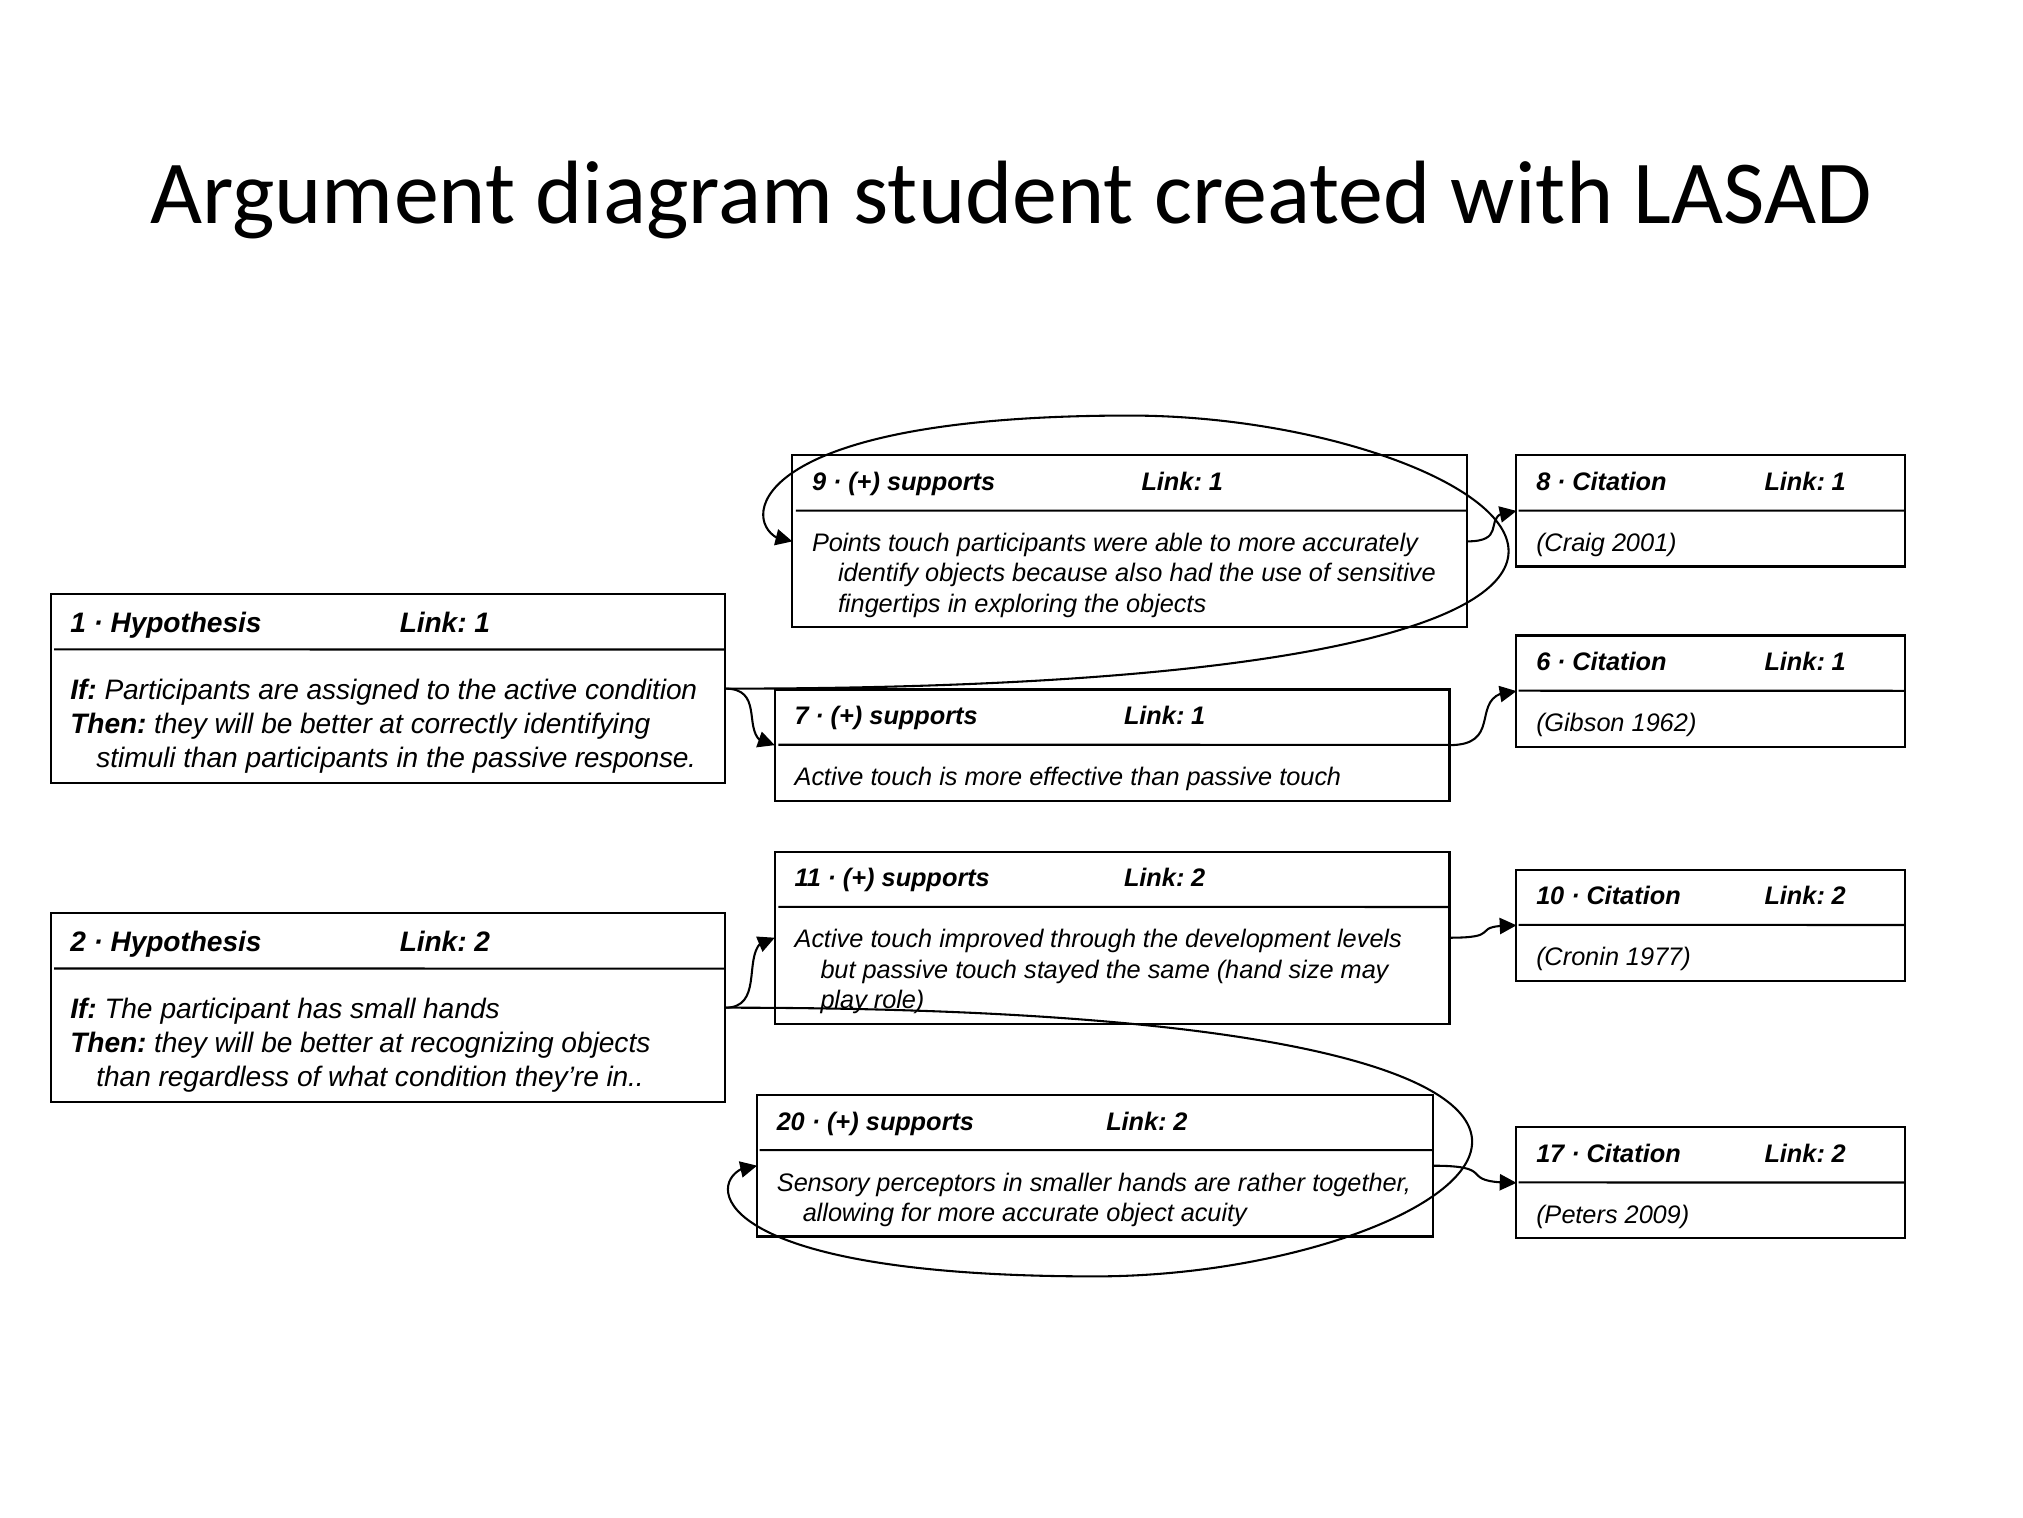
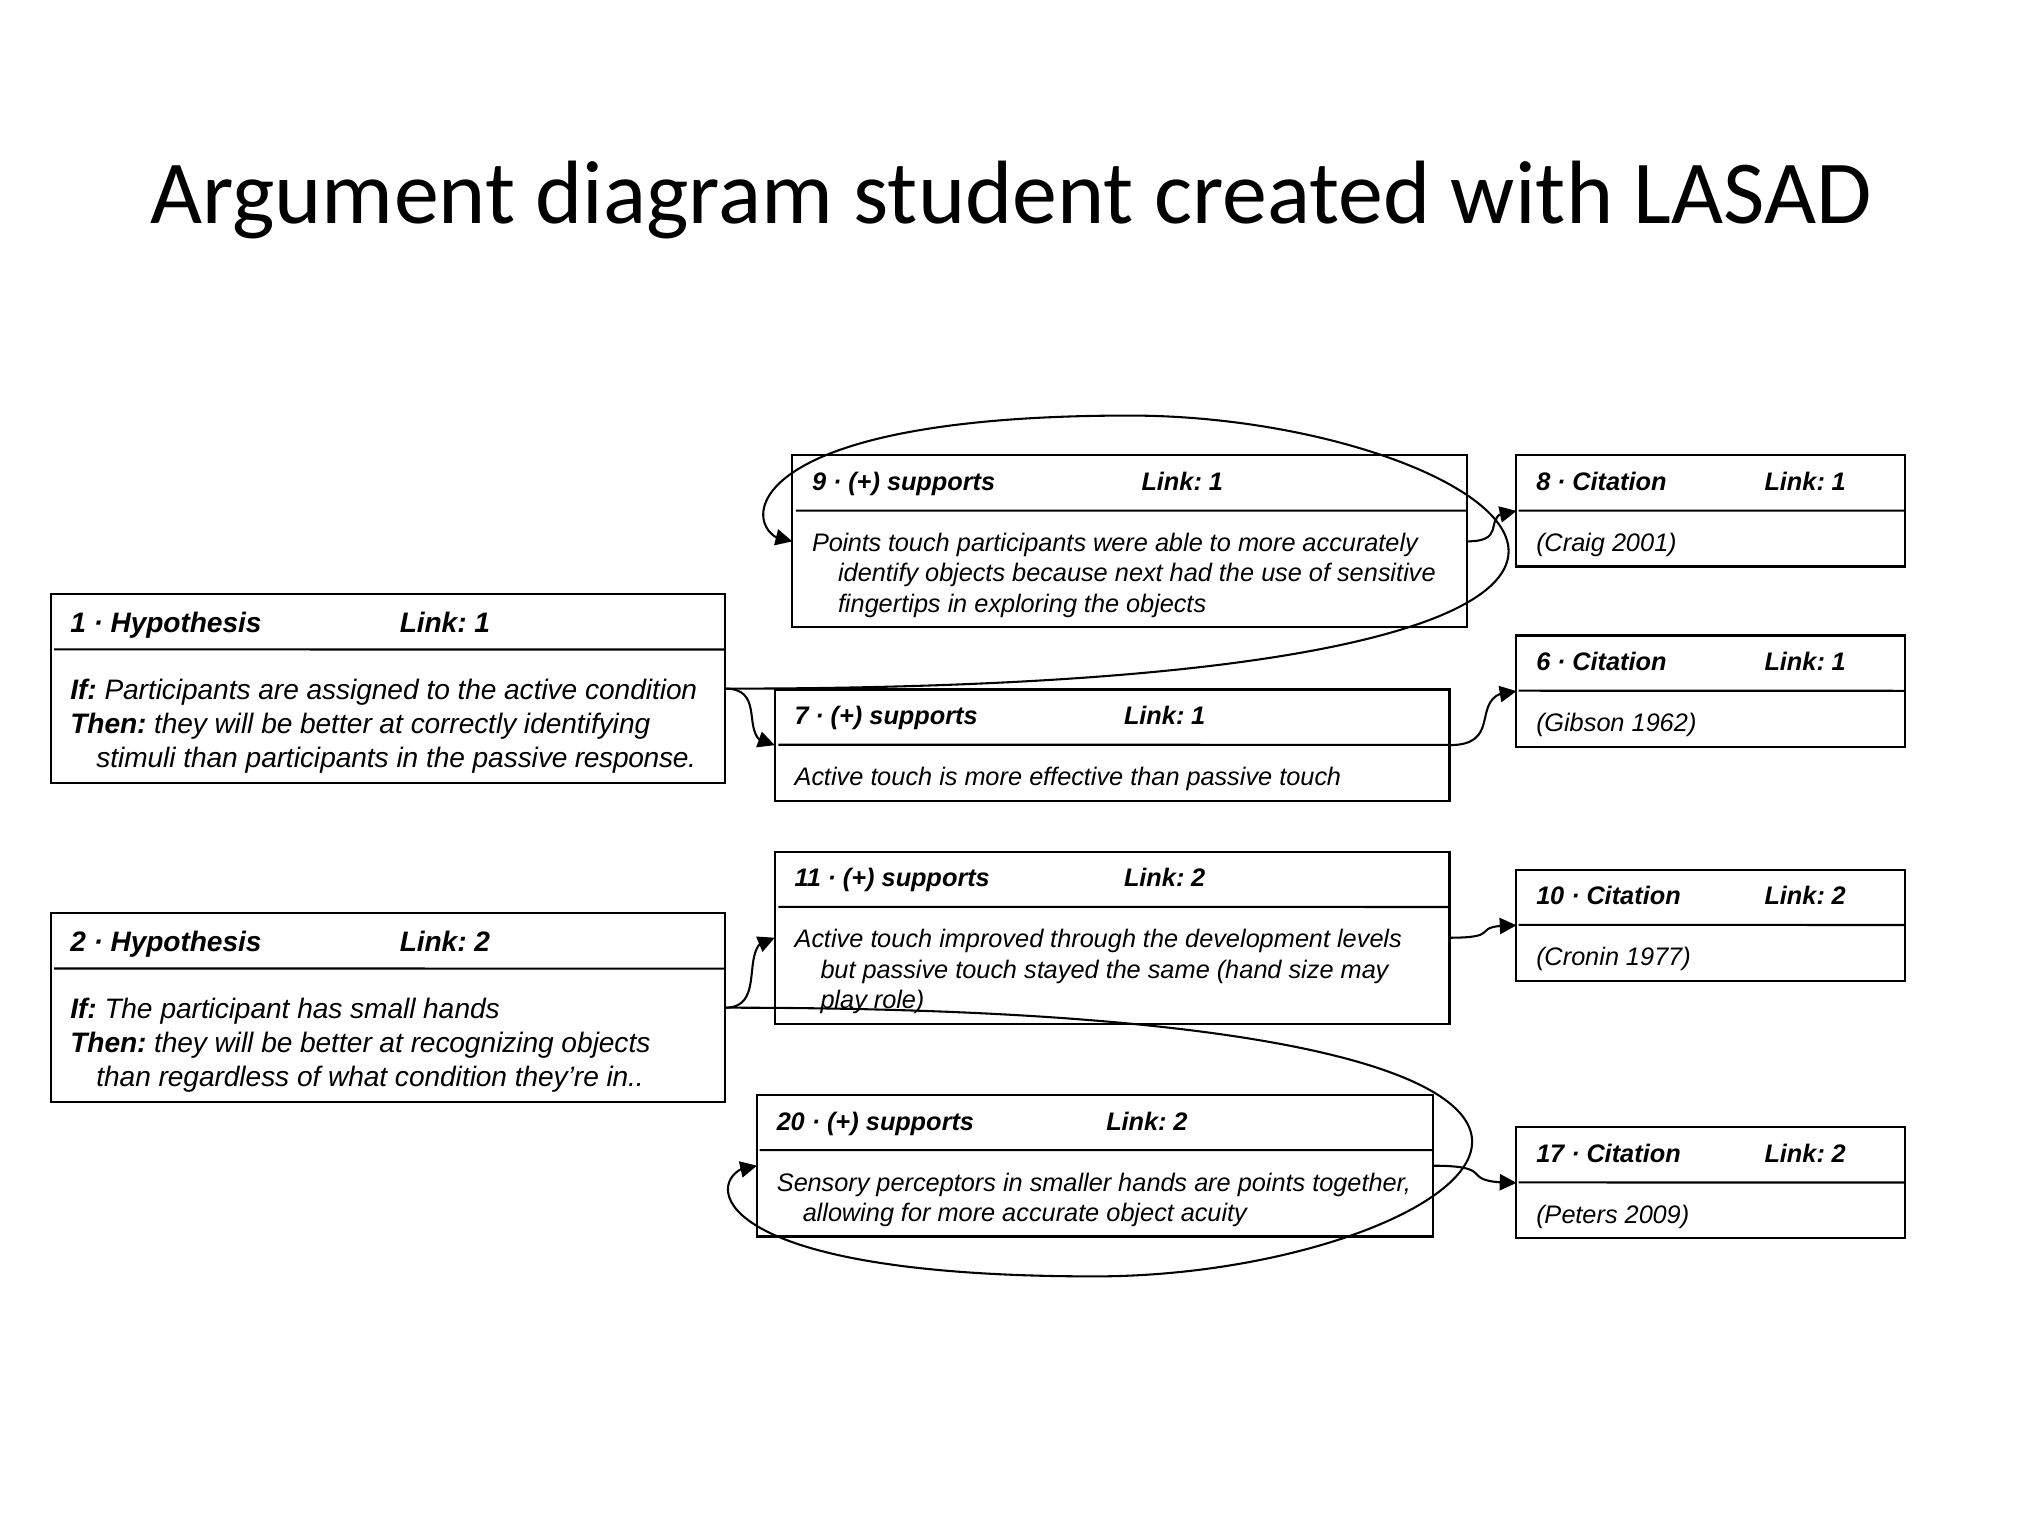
also: also -> next
are rather: rather -> points
